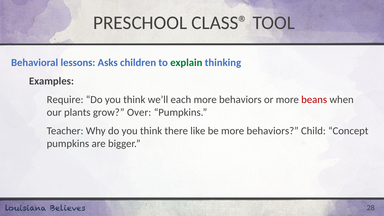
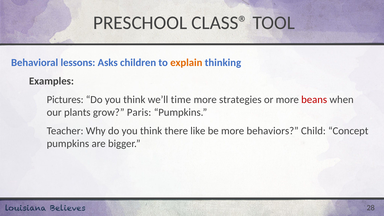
explain colour: green -> orange
Require: Require -> Pictures
each: each -> time
behaviors at (240, 100): behaviors -> strategies
Over: Over -> Paris
